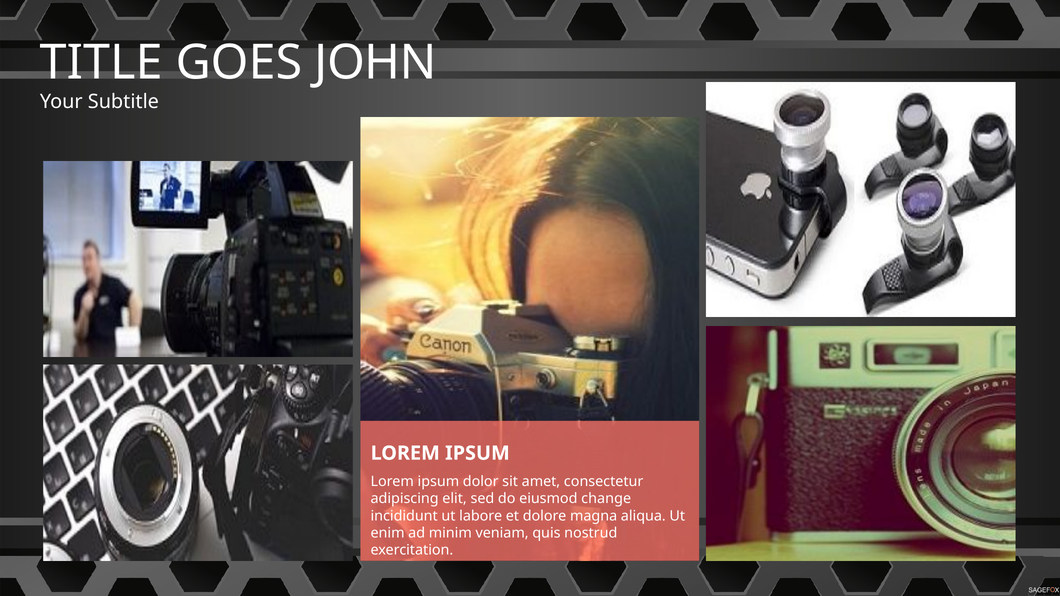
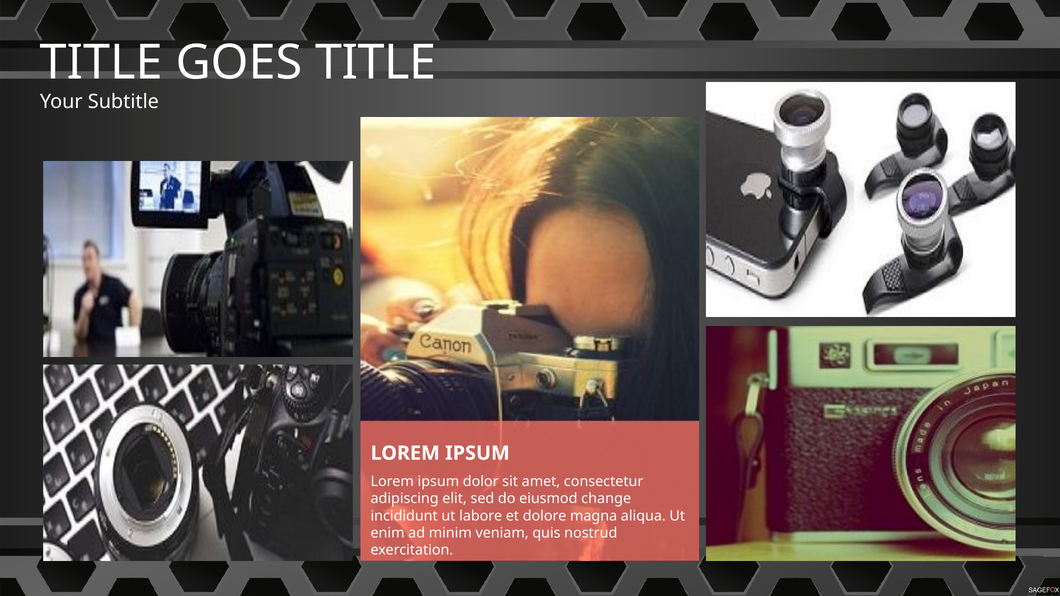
GOES JOHN: JOHN -> TITLE
